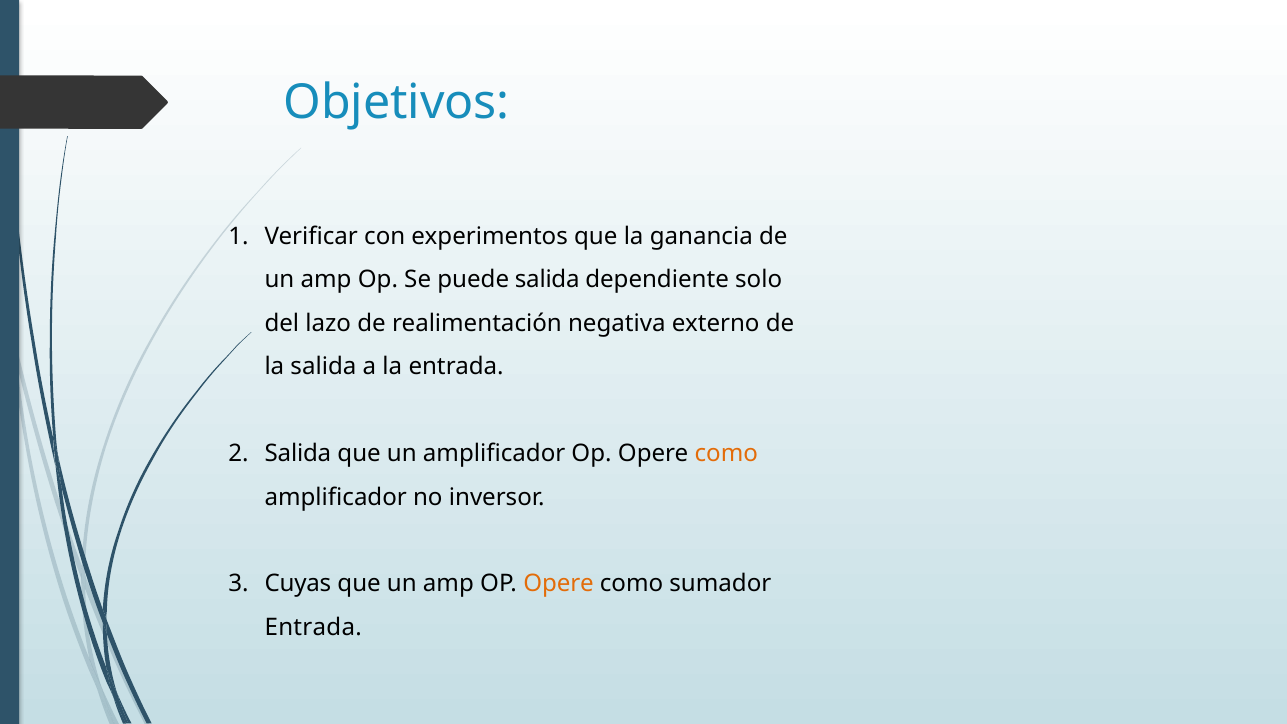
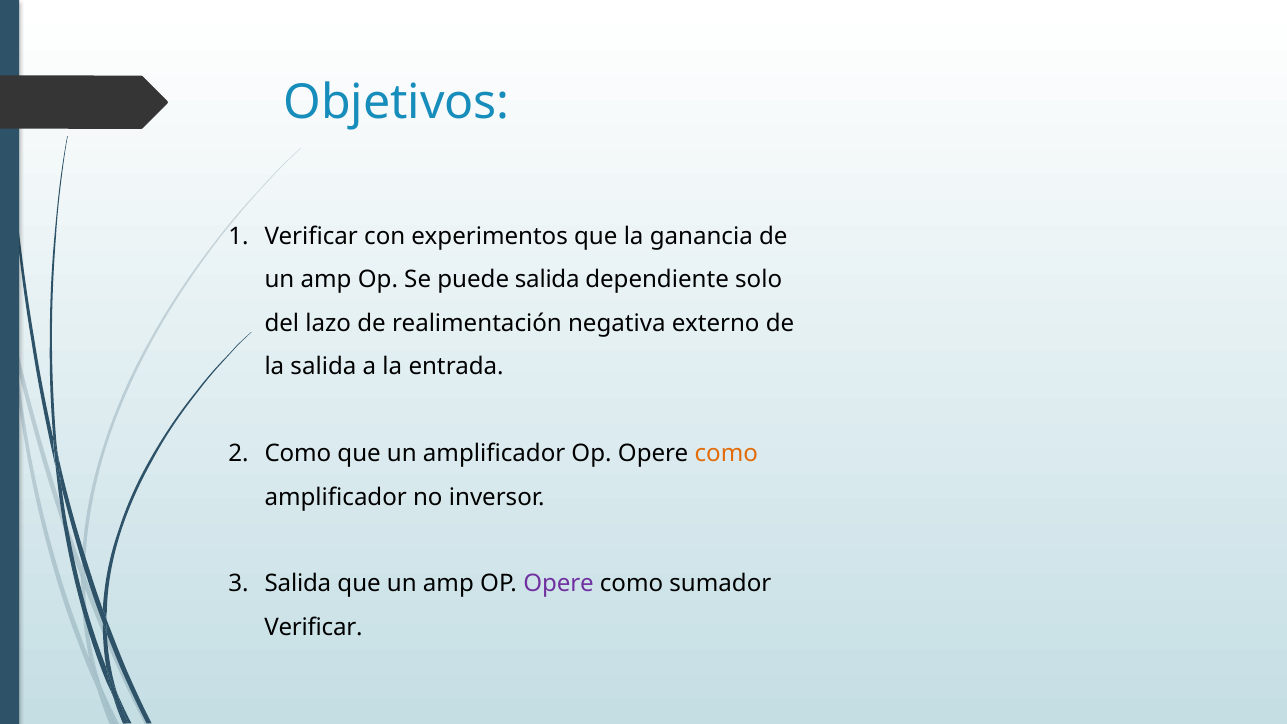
Salida at (298, 454): Salida -> Como
Cuyas at (298, 584): Cuyas -> Salida
Opere at (559, 584) colour: orange -> purple
Entrada at (313, 627): Entrada -> Verificar
